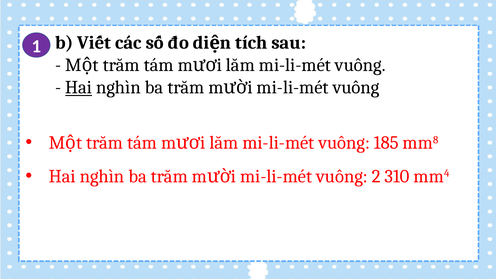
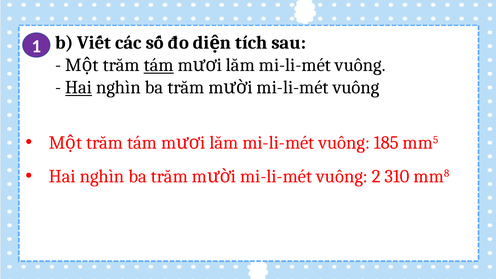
tám at (159, 65) underline: none -> present
8: 8 -> 5
4: 4 -> 8
